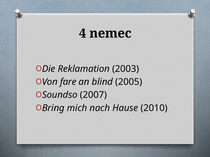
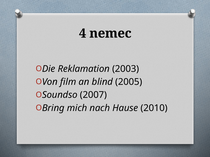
fare: fare -> film
